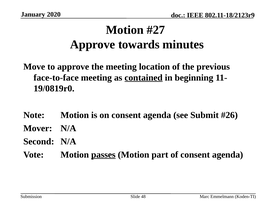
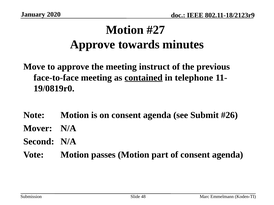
location: location -> instruct
beginning: beginning -> telephone
passes underline: present -> none
